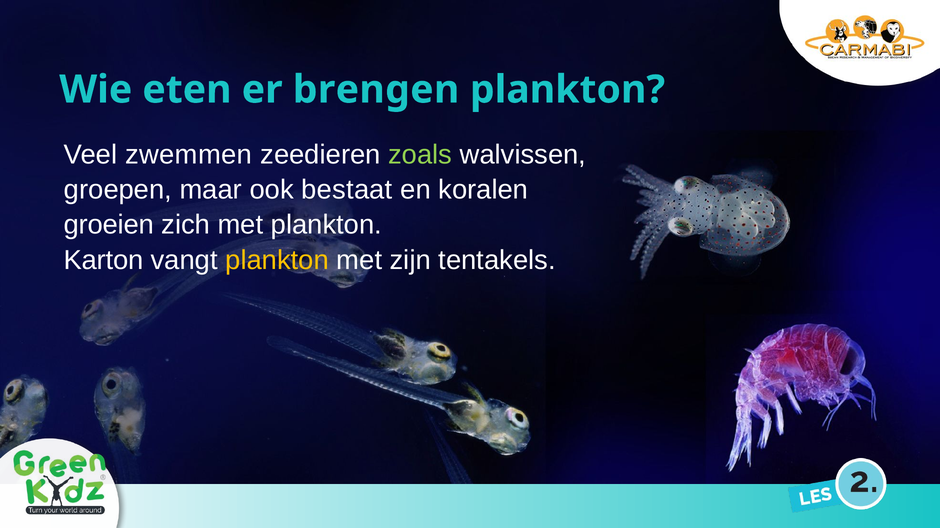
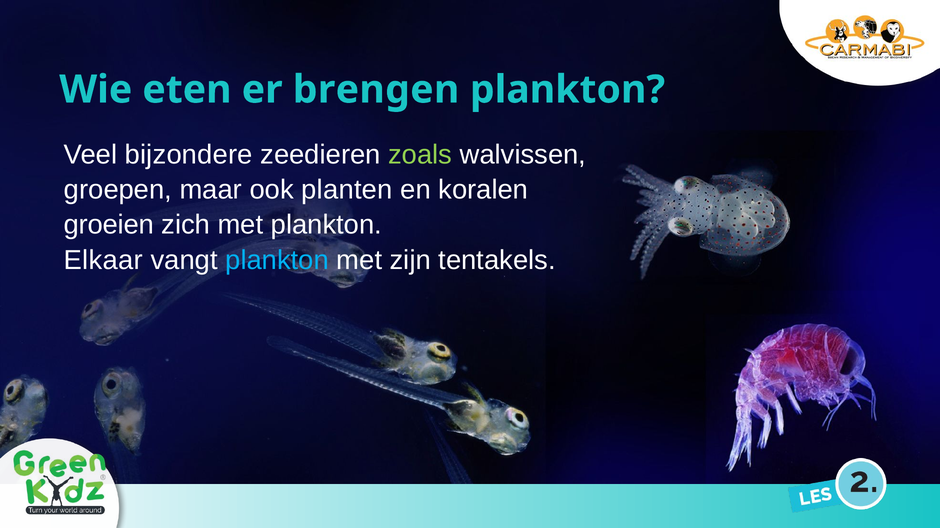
zwemmen: zwemmen -> bijzondere
bestaat: bestaat -> planten
Karton: Karton -> Elkaar
plankton at (277, 260) colour: yellow -> light blue
